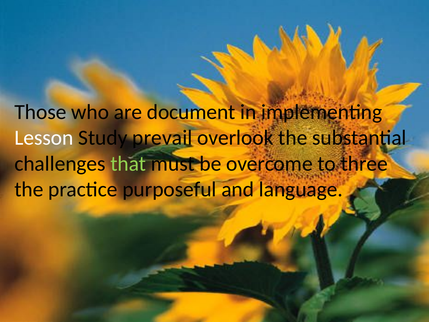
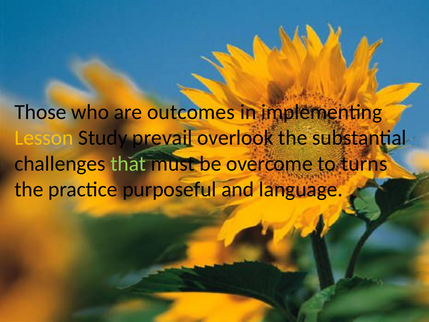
document: document -> outcomes
Lesson colour: white -> yellow
three: three -> turns
